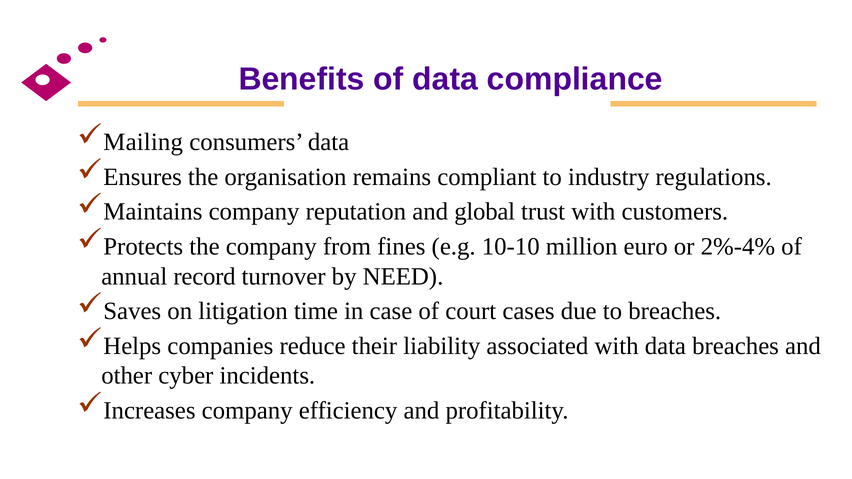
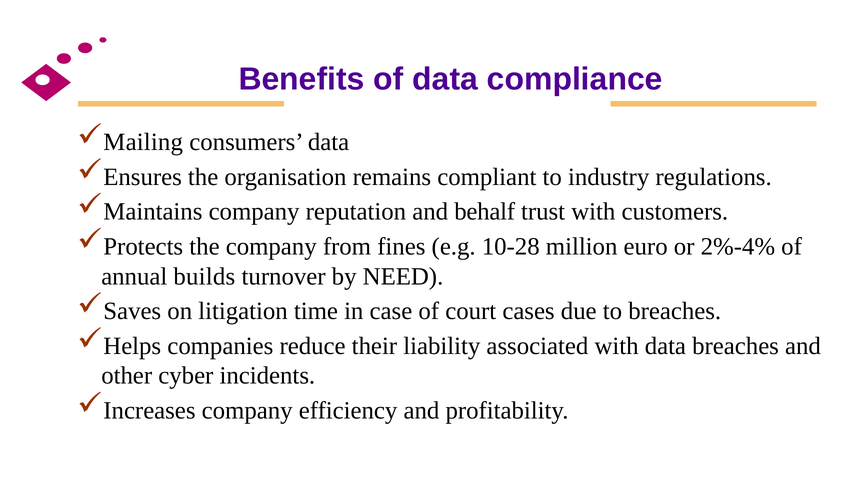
global: global -> behalf
10-10: 10-10 -> 10-28
record: record -> builds
